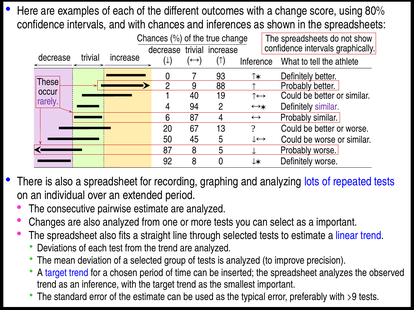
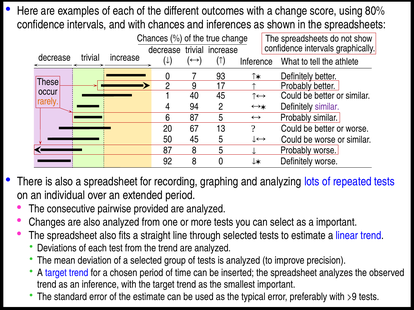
88: 88 -> 17
40 19: 19 -> 45
rarely colour: purple -> orange
87 4: 4 -> 5
pairwise estimate: estimate -> provided
